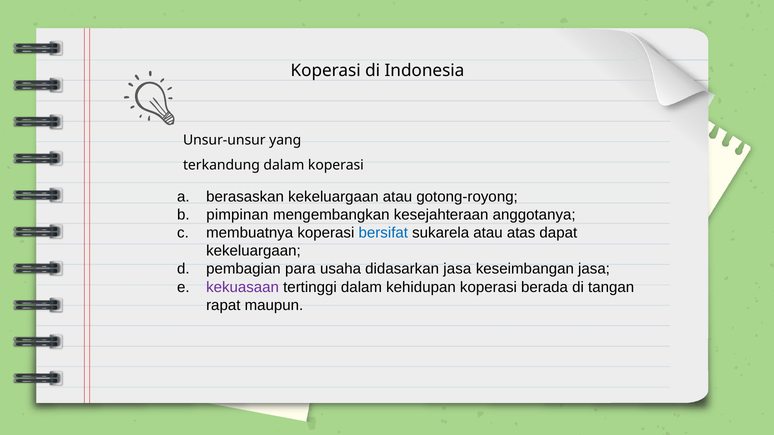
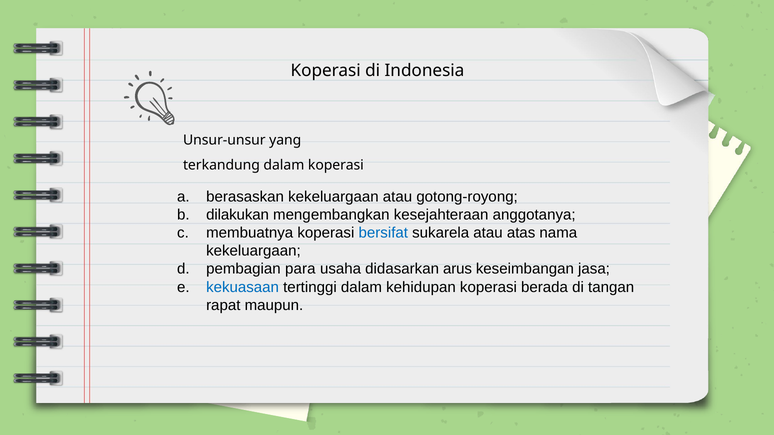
pimpinan: pimpinan -> dilakukan
dapat: dapat -> nama
didasarkan jasa: jasa -> arus
kekuasaan colour: purple -> blue
